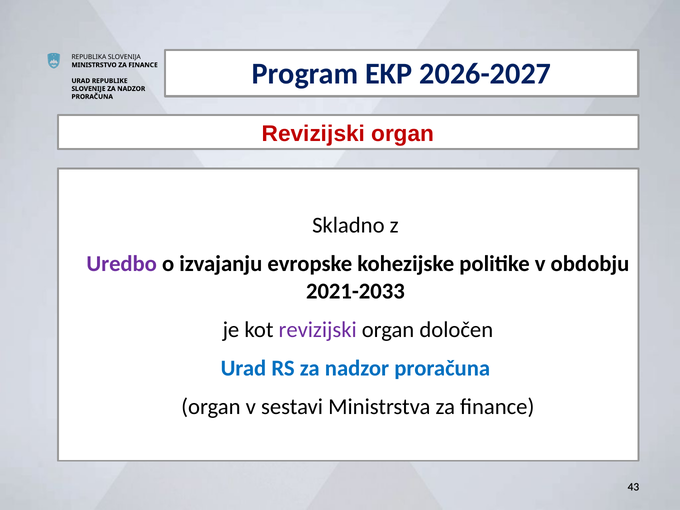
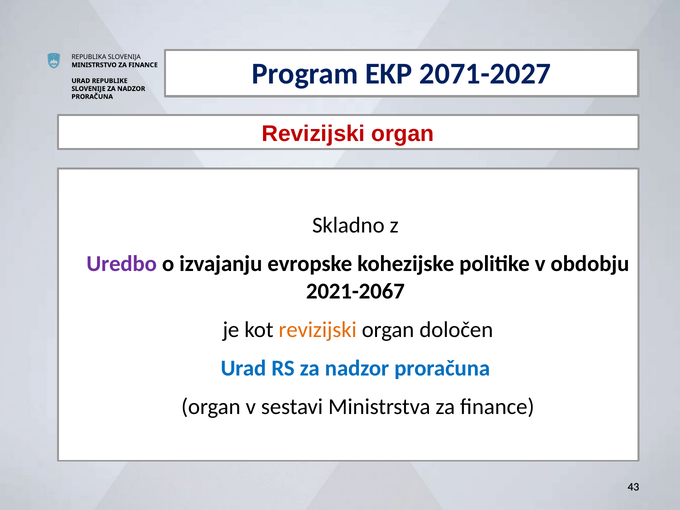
2026-2027: 2026-2027 -> 2071-2027
2021-2033: 2021-2033 -> 2021-2067
revizijski at (318, 330) colour: purple -> orange
